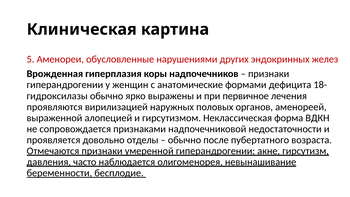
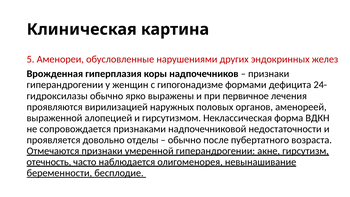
анатомические: анатомические -> гипогонадизме
18-: 18- -> 24-
давления: давления -> отечность
